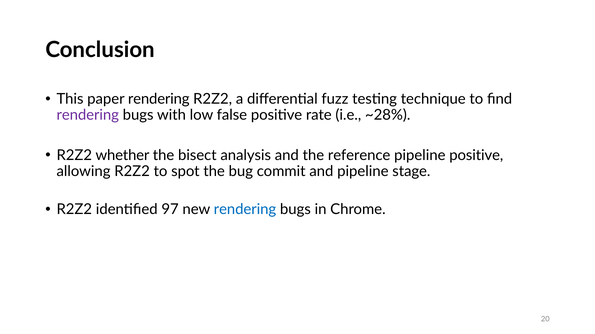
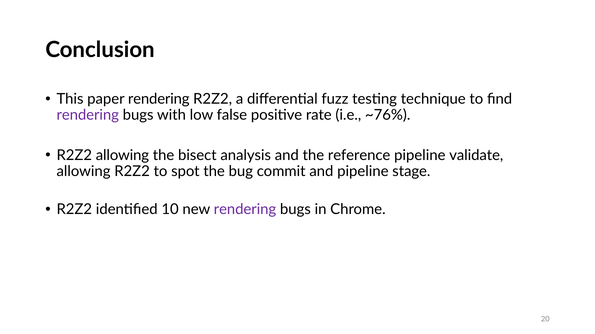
~28%: ~28% -> ~76%
R2Z2 whether: whether -> allowing
pipeline positive: positive -> validate
97: 97 -> 10
rendering at (245, 210) colour: blue -> purple
